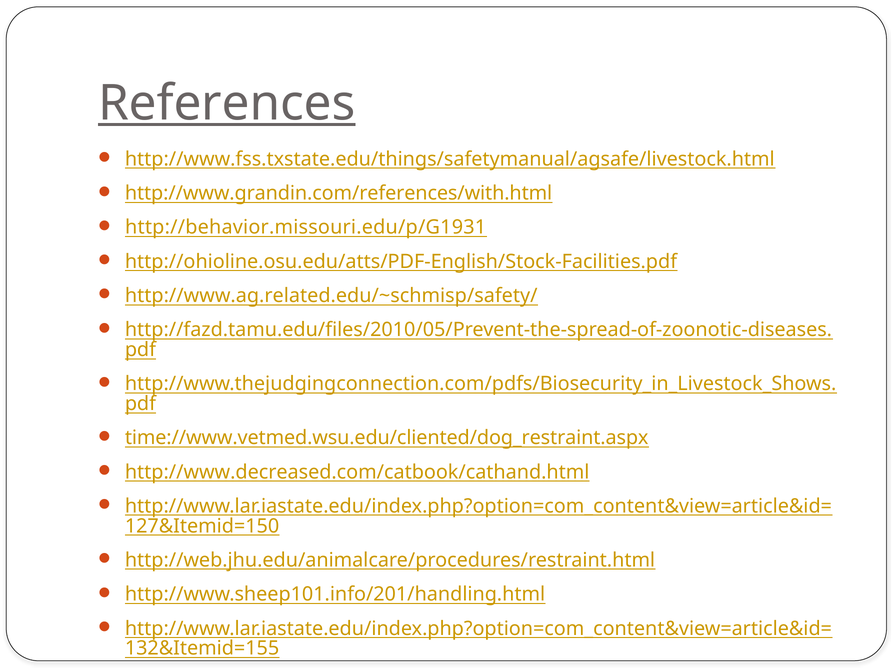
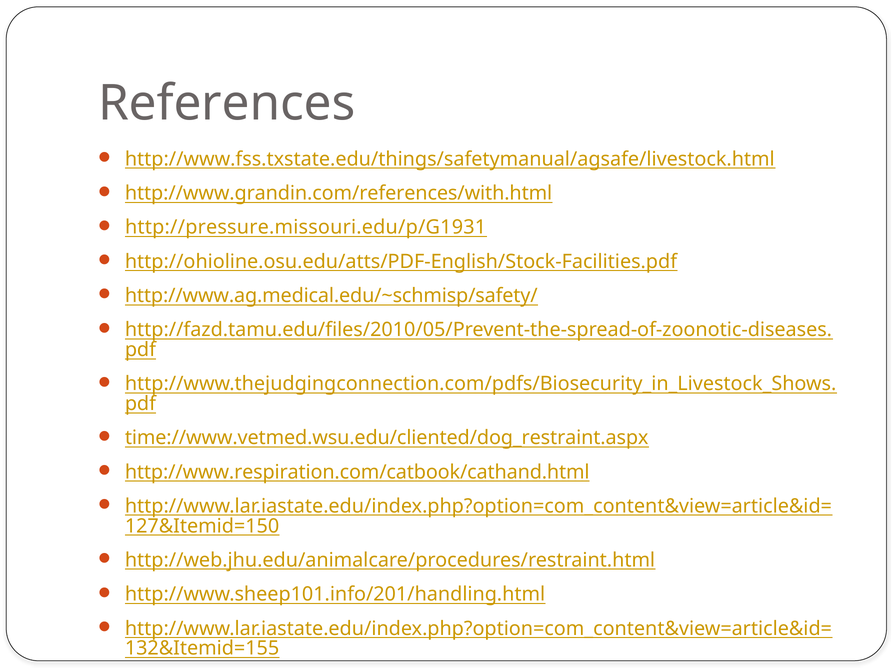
References underline: present -> none
http://behavior.missouri.edu/p/G1931: http://behavior.missouri.edu/p/G1931 -> http://pressure.missouri.edu/p/G1931
http://www.ag.related.edu/~schmisp/safety/: http://www.ag.related.edu/~schmisp/safety/ -> http://www.ag.medical.edu/~schmisp/safety/
http://www.decreased.com/catbook/cathand.html: http://www.decreased.com/catbook/cathand.html -> http://www.respiration.com/catbook/cathand.html
